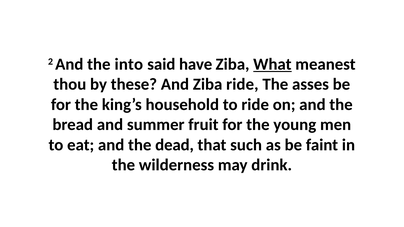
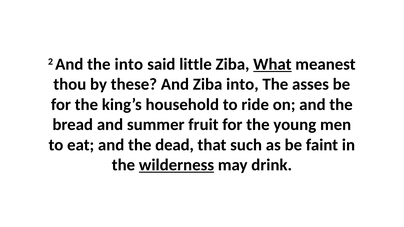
have: have -> little
Ziba ride: ride -> into
wilderness underline: none -> present
